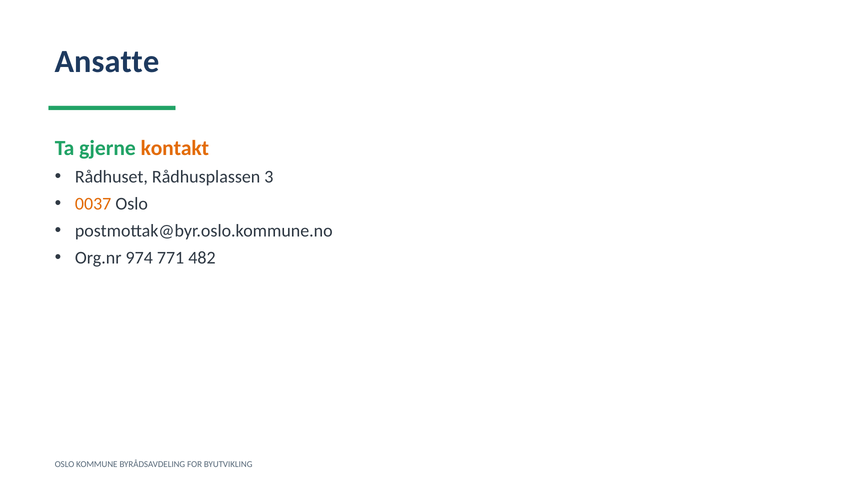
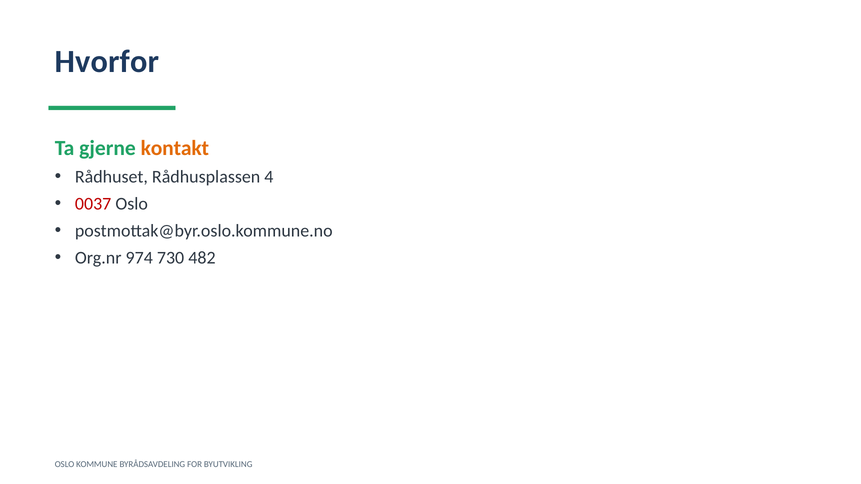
Ansatte: Ansatte -> Hvorfor
3: 3 -> 4
0037 colour: orange -> red
771: 771 -> 730
